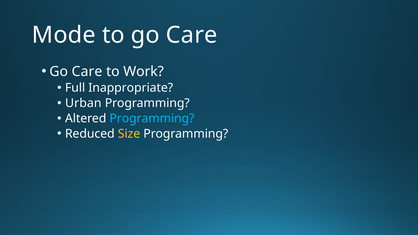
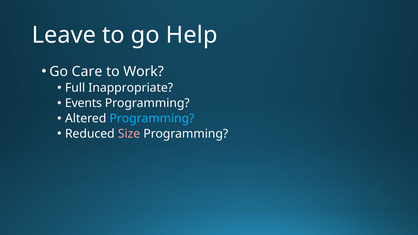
Mode: Mode -> Leave
to go Care: Care -> Help
Urban: Urban -> Events
Size colour: yellow -> pink
